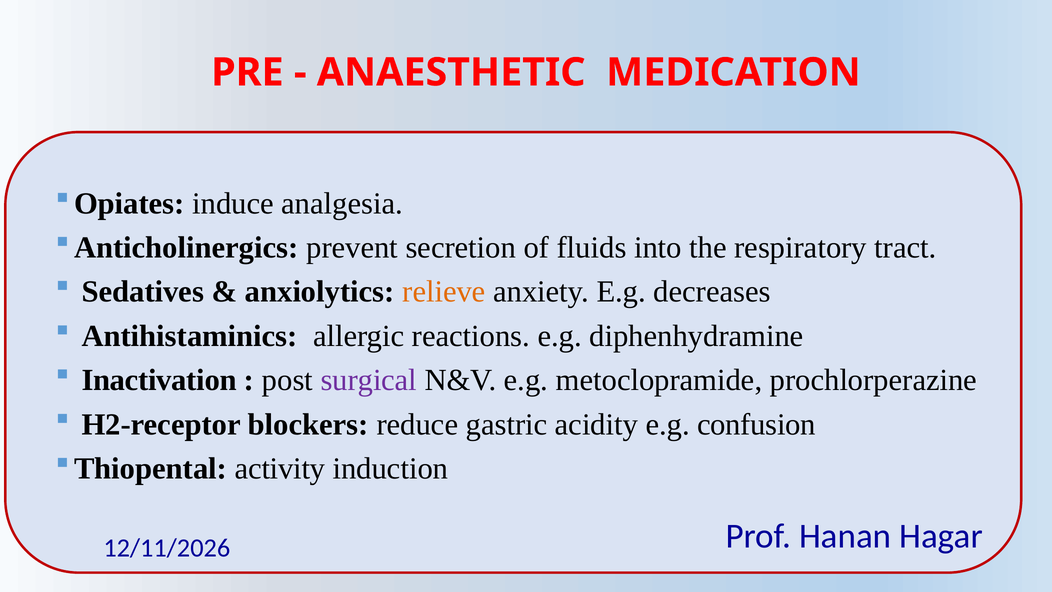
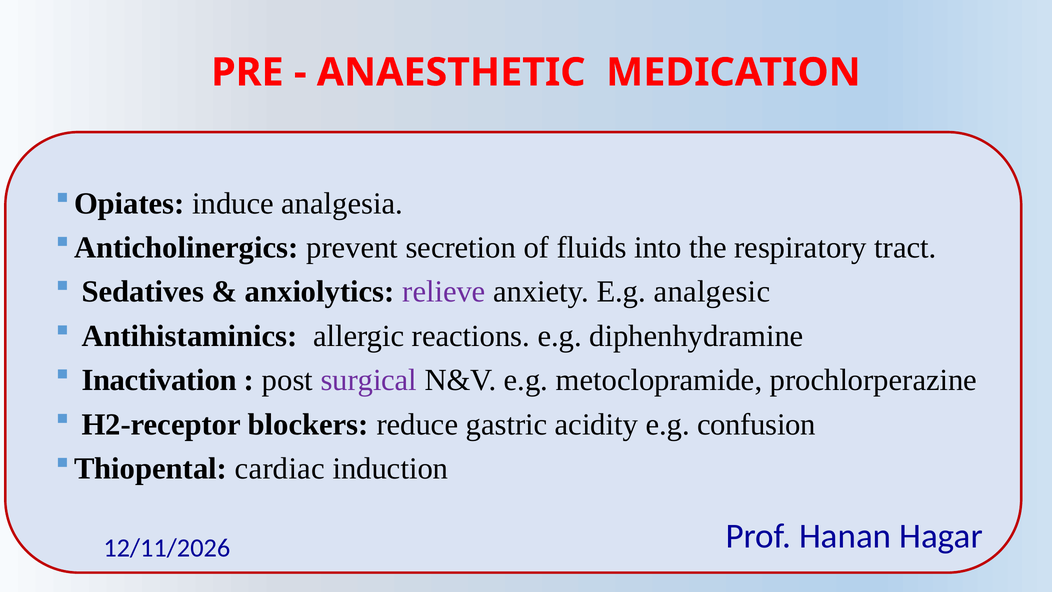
relieve colour: orange -> purple
decreases: decreases -> analgesic
activity: activity -> cardiac
